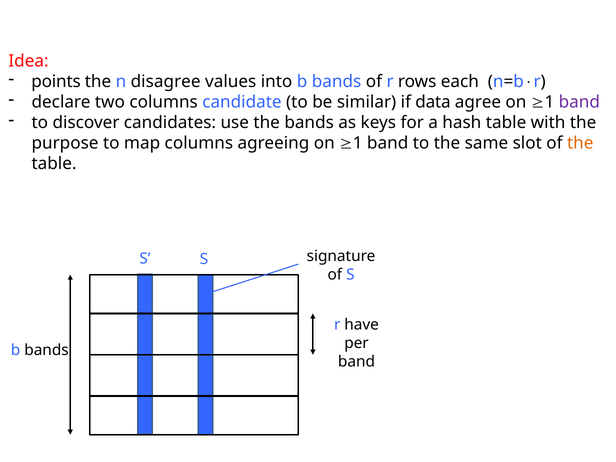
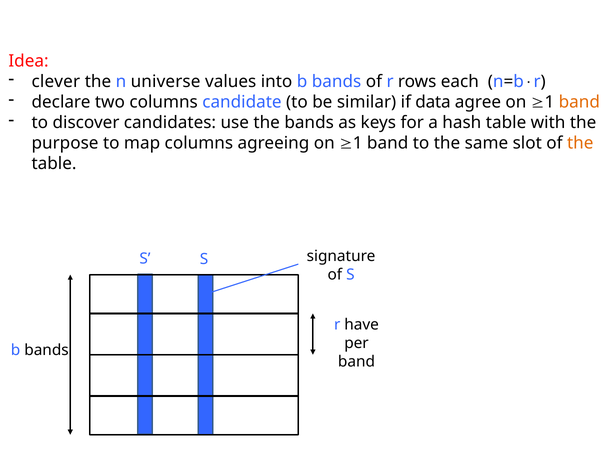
points: points -> clever
disagree: disagree -> universe
band at (579, 102) colour: purple -> orange
